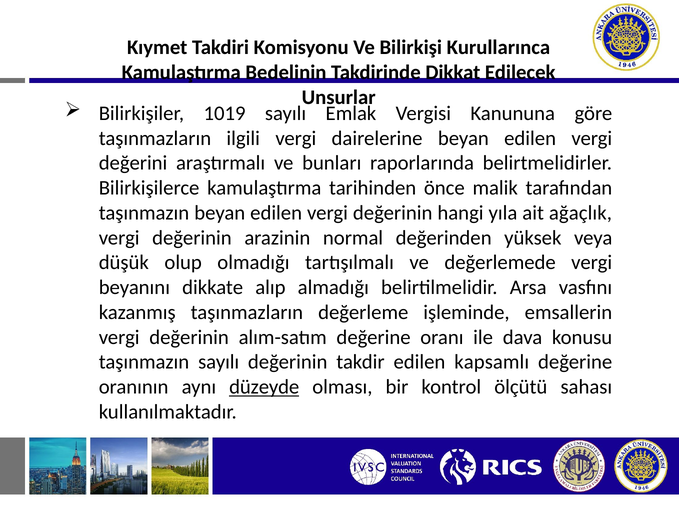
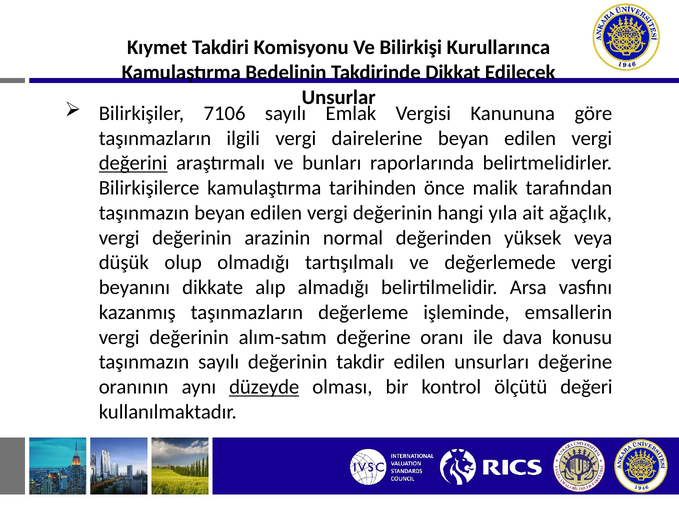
1019: 1019 -> 7106
değerini underline: none -> present
kapsamlı: kapsamlı -> unsurları
sahası: sahası -> değeri
